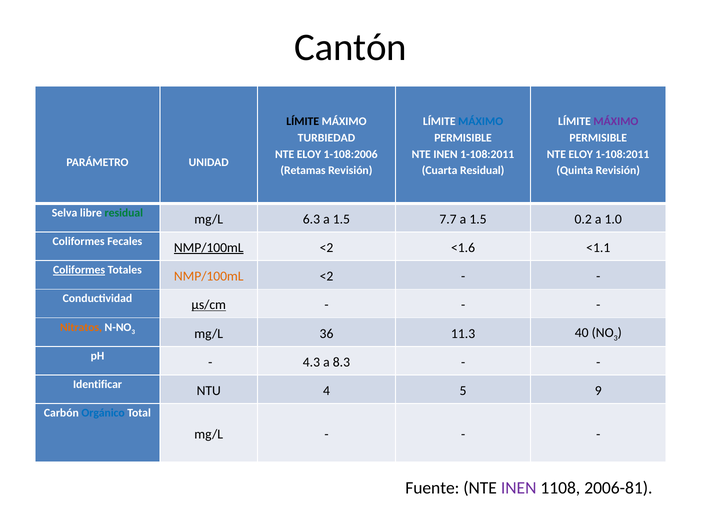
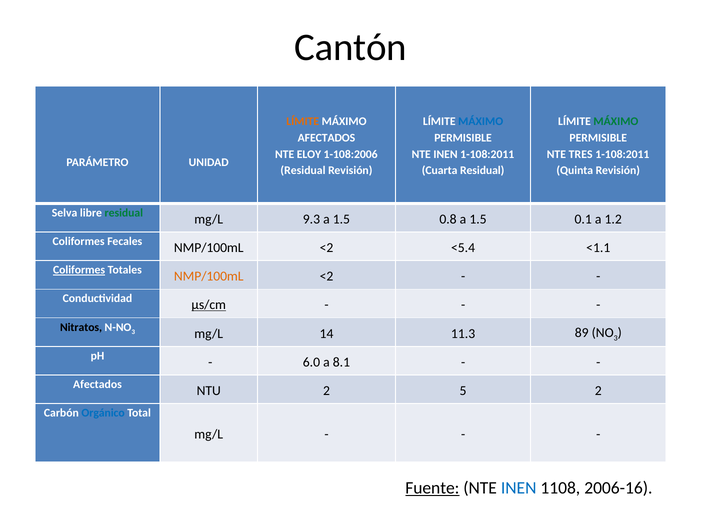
LÍMITE at (303, 121) colour: black -> orange
MÁXIMO at (616, 121) colour: purple -> green
TURBIEDAD at (326, 138): TURBIEDAD -> AFECTADOS
ELOY at (581, 154): ELOY -> TRES
Retamas at (303, 171): Retamas -> Residual
6.3: 6.3 -> 9.3
7.7: 7.7 -> 0.8
0.2: 0.2 -> 0.1
1.0: 1.0 -> 1.2
NMP/100mL at (209, 248) underline: present -> none
<1.6: <1.6 -> <5.4
Nitratos colour: orange -> black
36: 36 -> 14
40: 40 -> 89
4.3: 4.3 -> 6.0
8.3: 8.3 -> 8.1
Identificar at (98, 384): Identificar -> Afectados
NTU 4: 4 -> 2
5 9: 9 -> 2
Fuente underline: none -> present
INEN at (519, 488) colour: purple -> blue
2006-81: 2006-81 -> 2006-16
